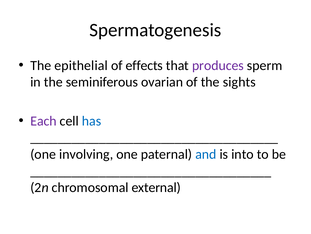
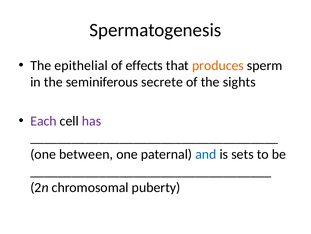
produces colour: purple -> orange
ovarian: ovarian -> secrete
has colour: blue -> purple
involving: involving -> between
into: into -> sets
external: external -> puberty
